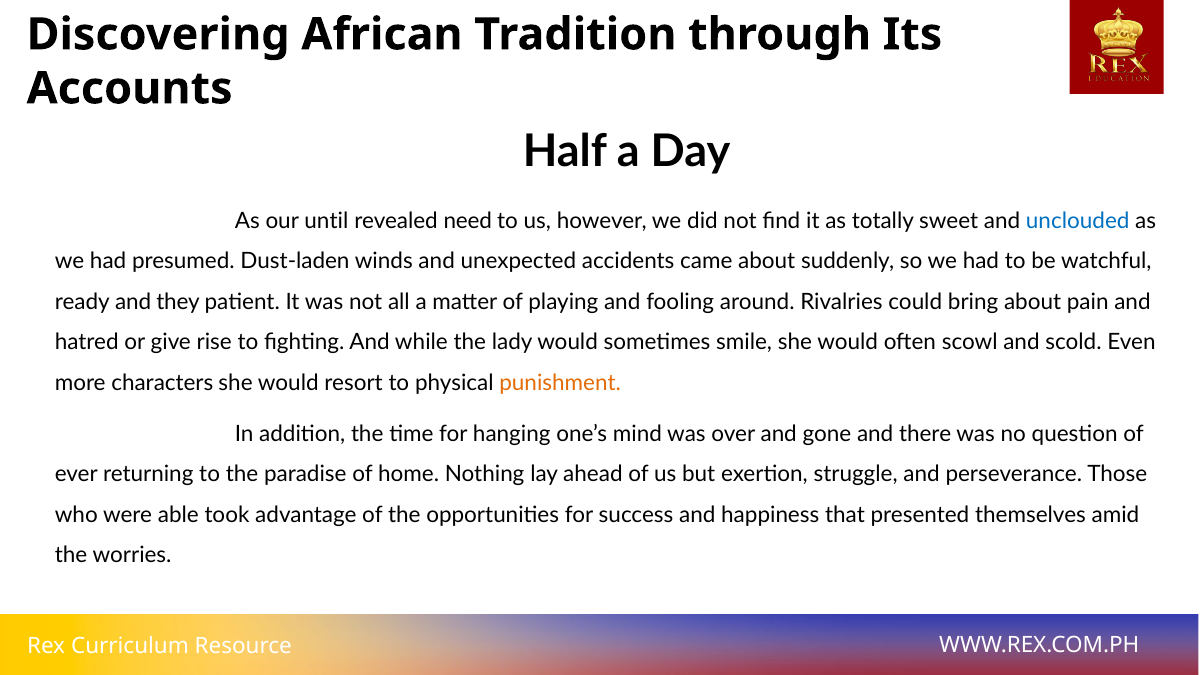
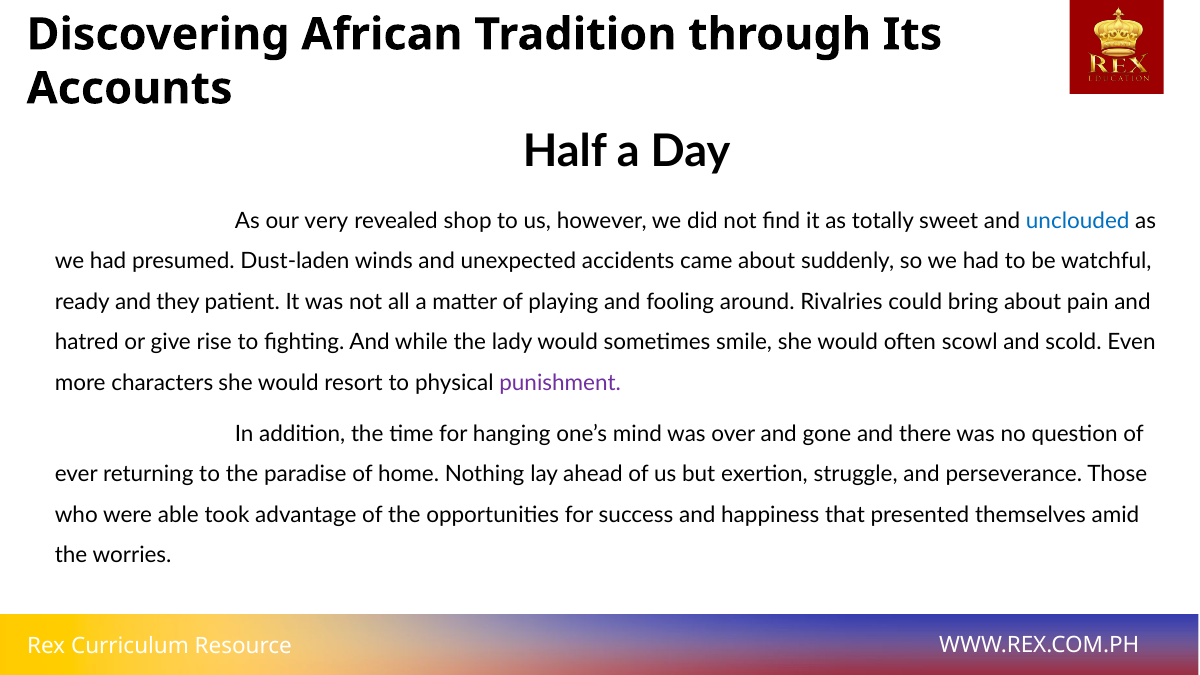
until: until -> very
need: need -> shop
punishment colour: orange -> purple
